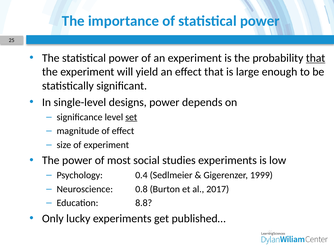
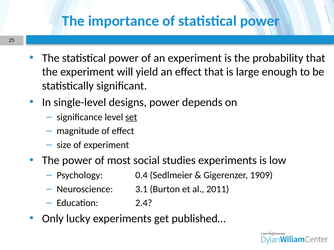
that at (316, 58) underline: present -> none
1999: 1999 -> 1909
0.8: 0.8 -> 3.1
2017: 2017 -> 2011
8.8: 8.8 -> 2.4
